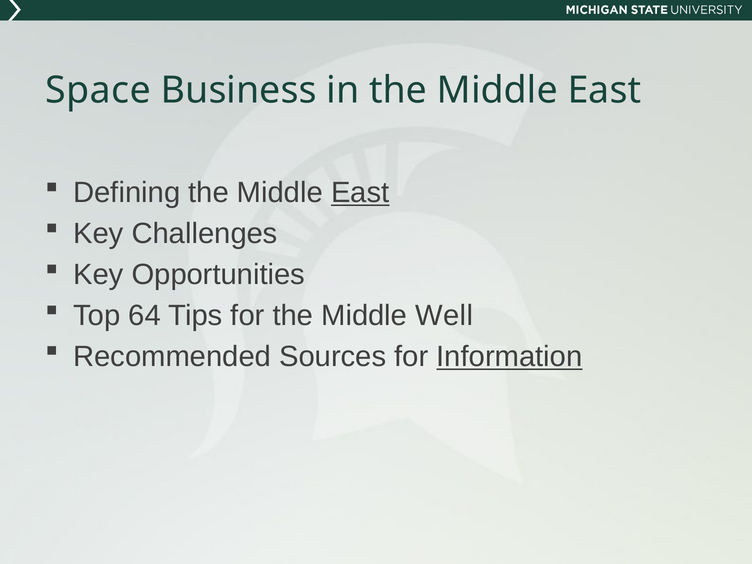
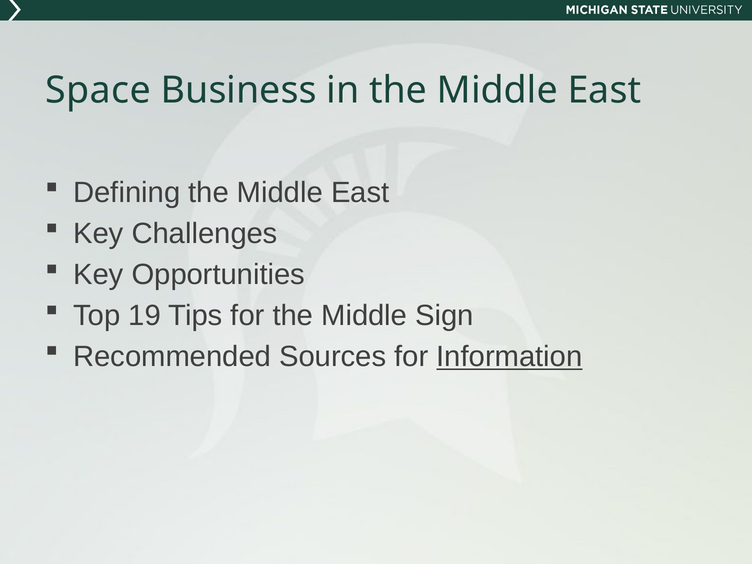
East at (360, 193) underline: present -> none
64: 64 -> 19
Well: Well -> Sign
